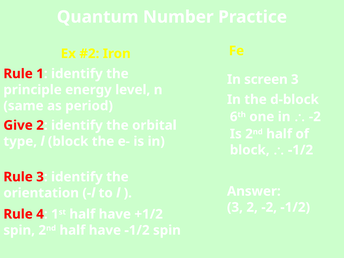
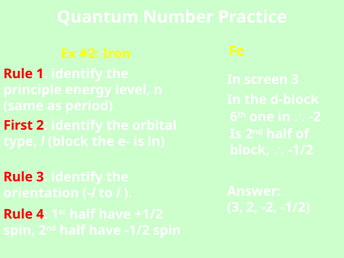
Give: Give -> First
